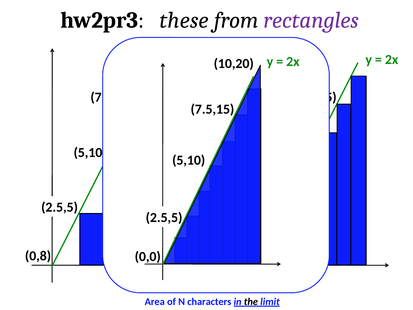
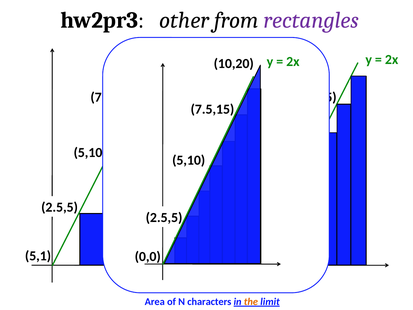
these: these -> other
0,8: 0,8 -> 5,1
the colour: black -> orange
